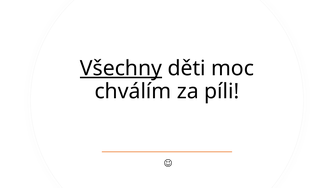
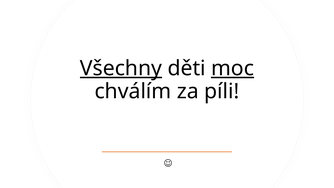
moc underline: none -> present
